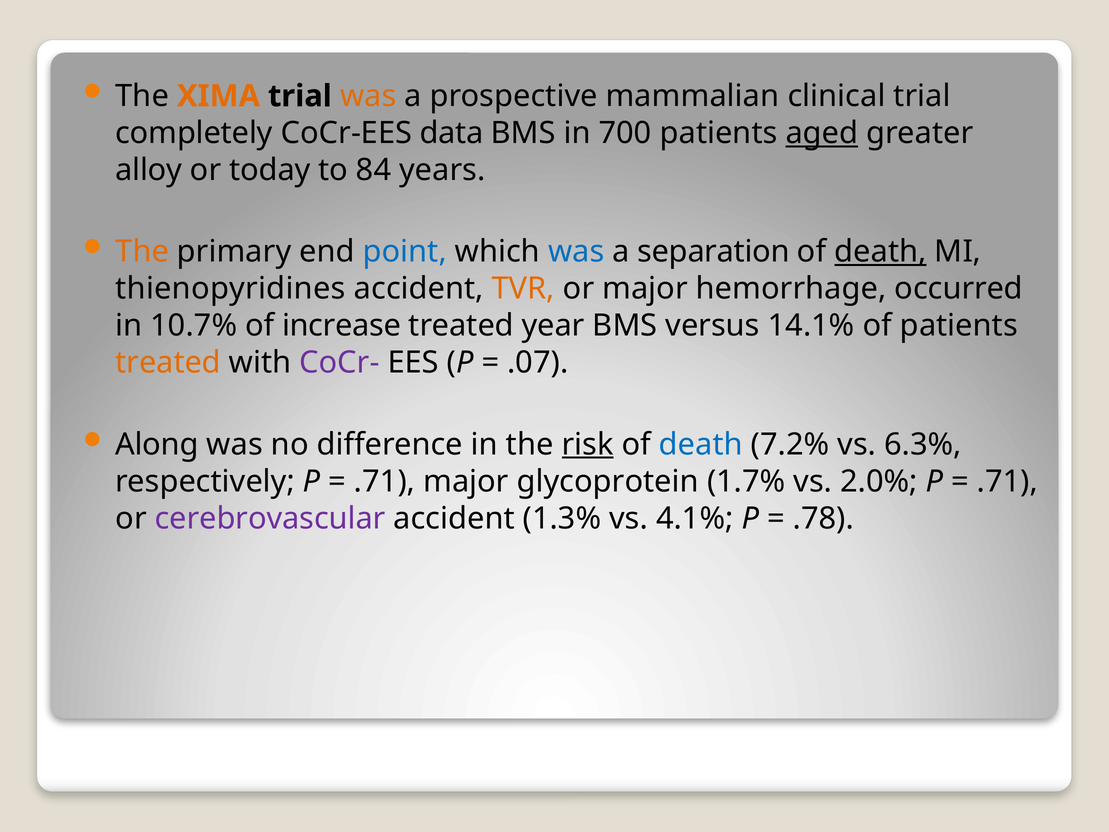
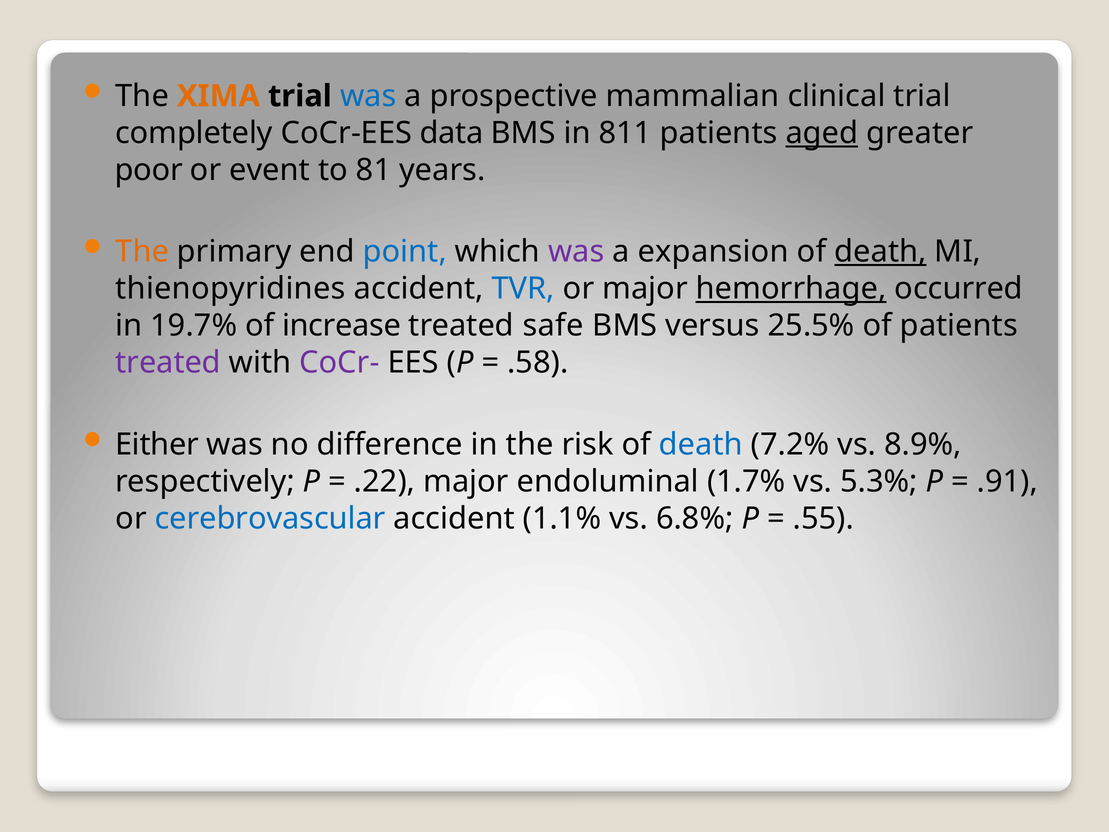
was at (368, 96) colour: orange -> blue
700: 700 -> 811
alloy: alloy -> poor
today: today -> event
84: 84 -> 81
was at (576, 252) colour: blue -> purple
separation: separation -> expansion
TVR colour: orange -> blue
hemorrhage underline: none -> present
10.7%: 10.7% -> 19.7%
year: year -> safe
14.1%: 14.1% -> 25.5%
treated at (168, 363) colour: orange -> purple
.07: .07 -> .58
Along: Along -> Either
risk underline: present -> none
6.3%: 6.3% -> 8.9%
.71 at (385, 481): .71 -> .22
glycoprotein: glycoprotein -> endoluminal
2.0%: 2.0% -> 5.3%
.71 at (1007, 481): .71 -> .91
cerebrovascular colour: purple -> blue
1.3%: 1.3% -> 1.1%
4.1%: 4.1% -> 6.8%
.78: .78 -> .55
